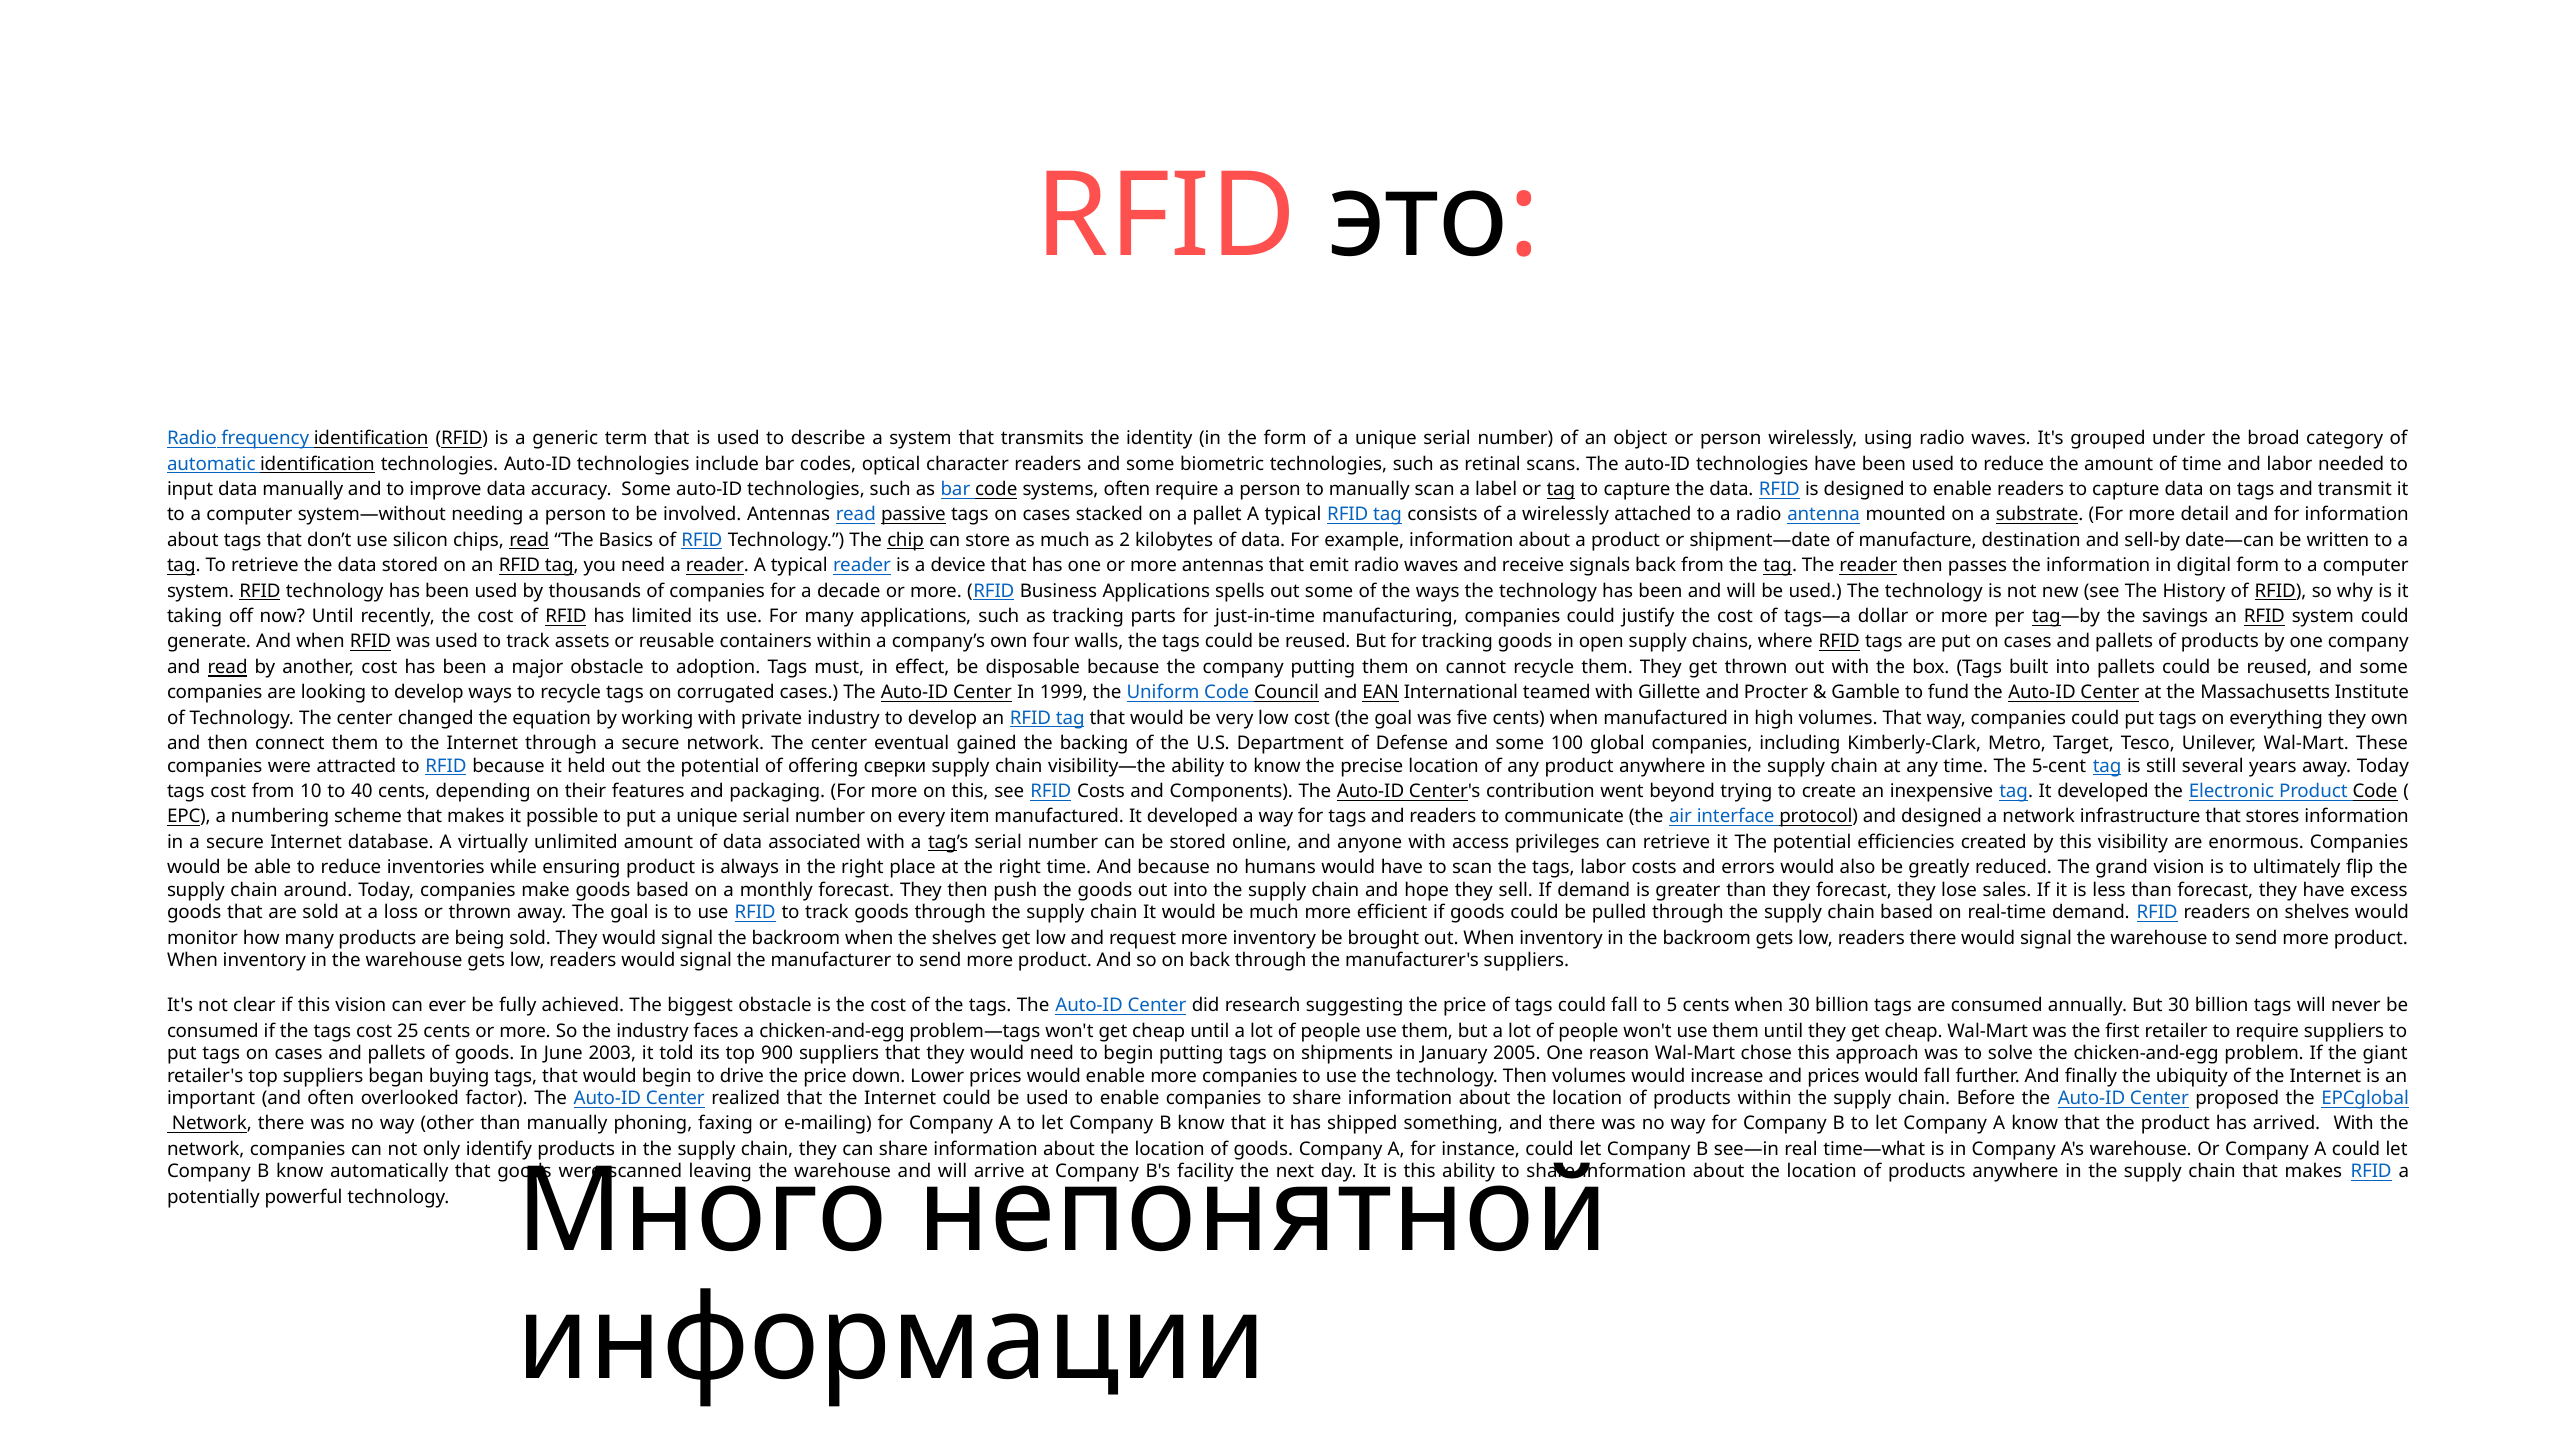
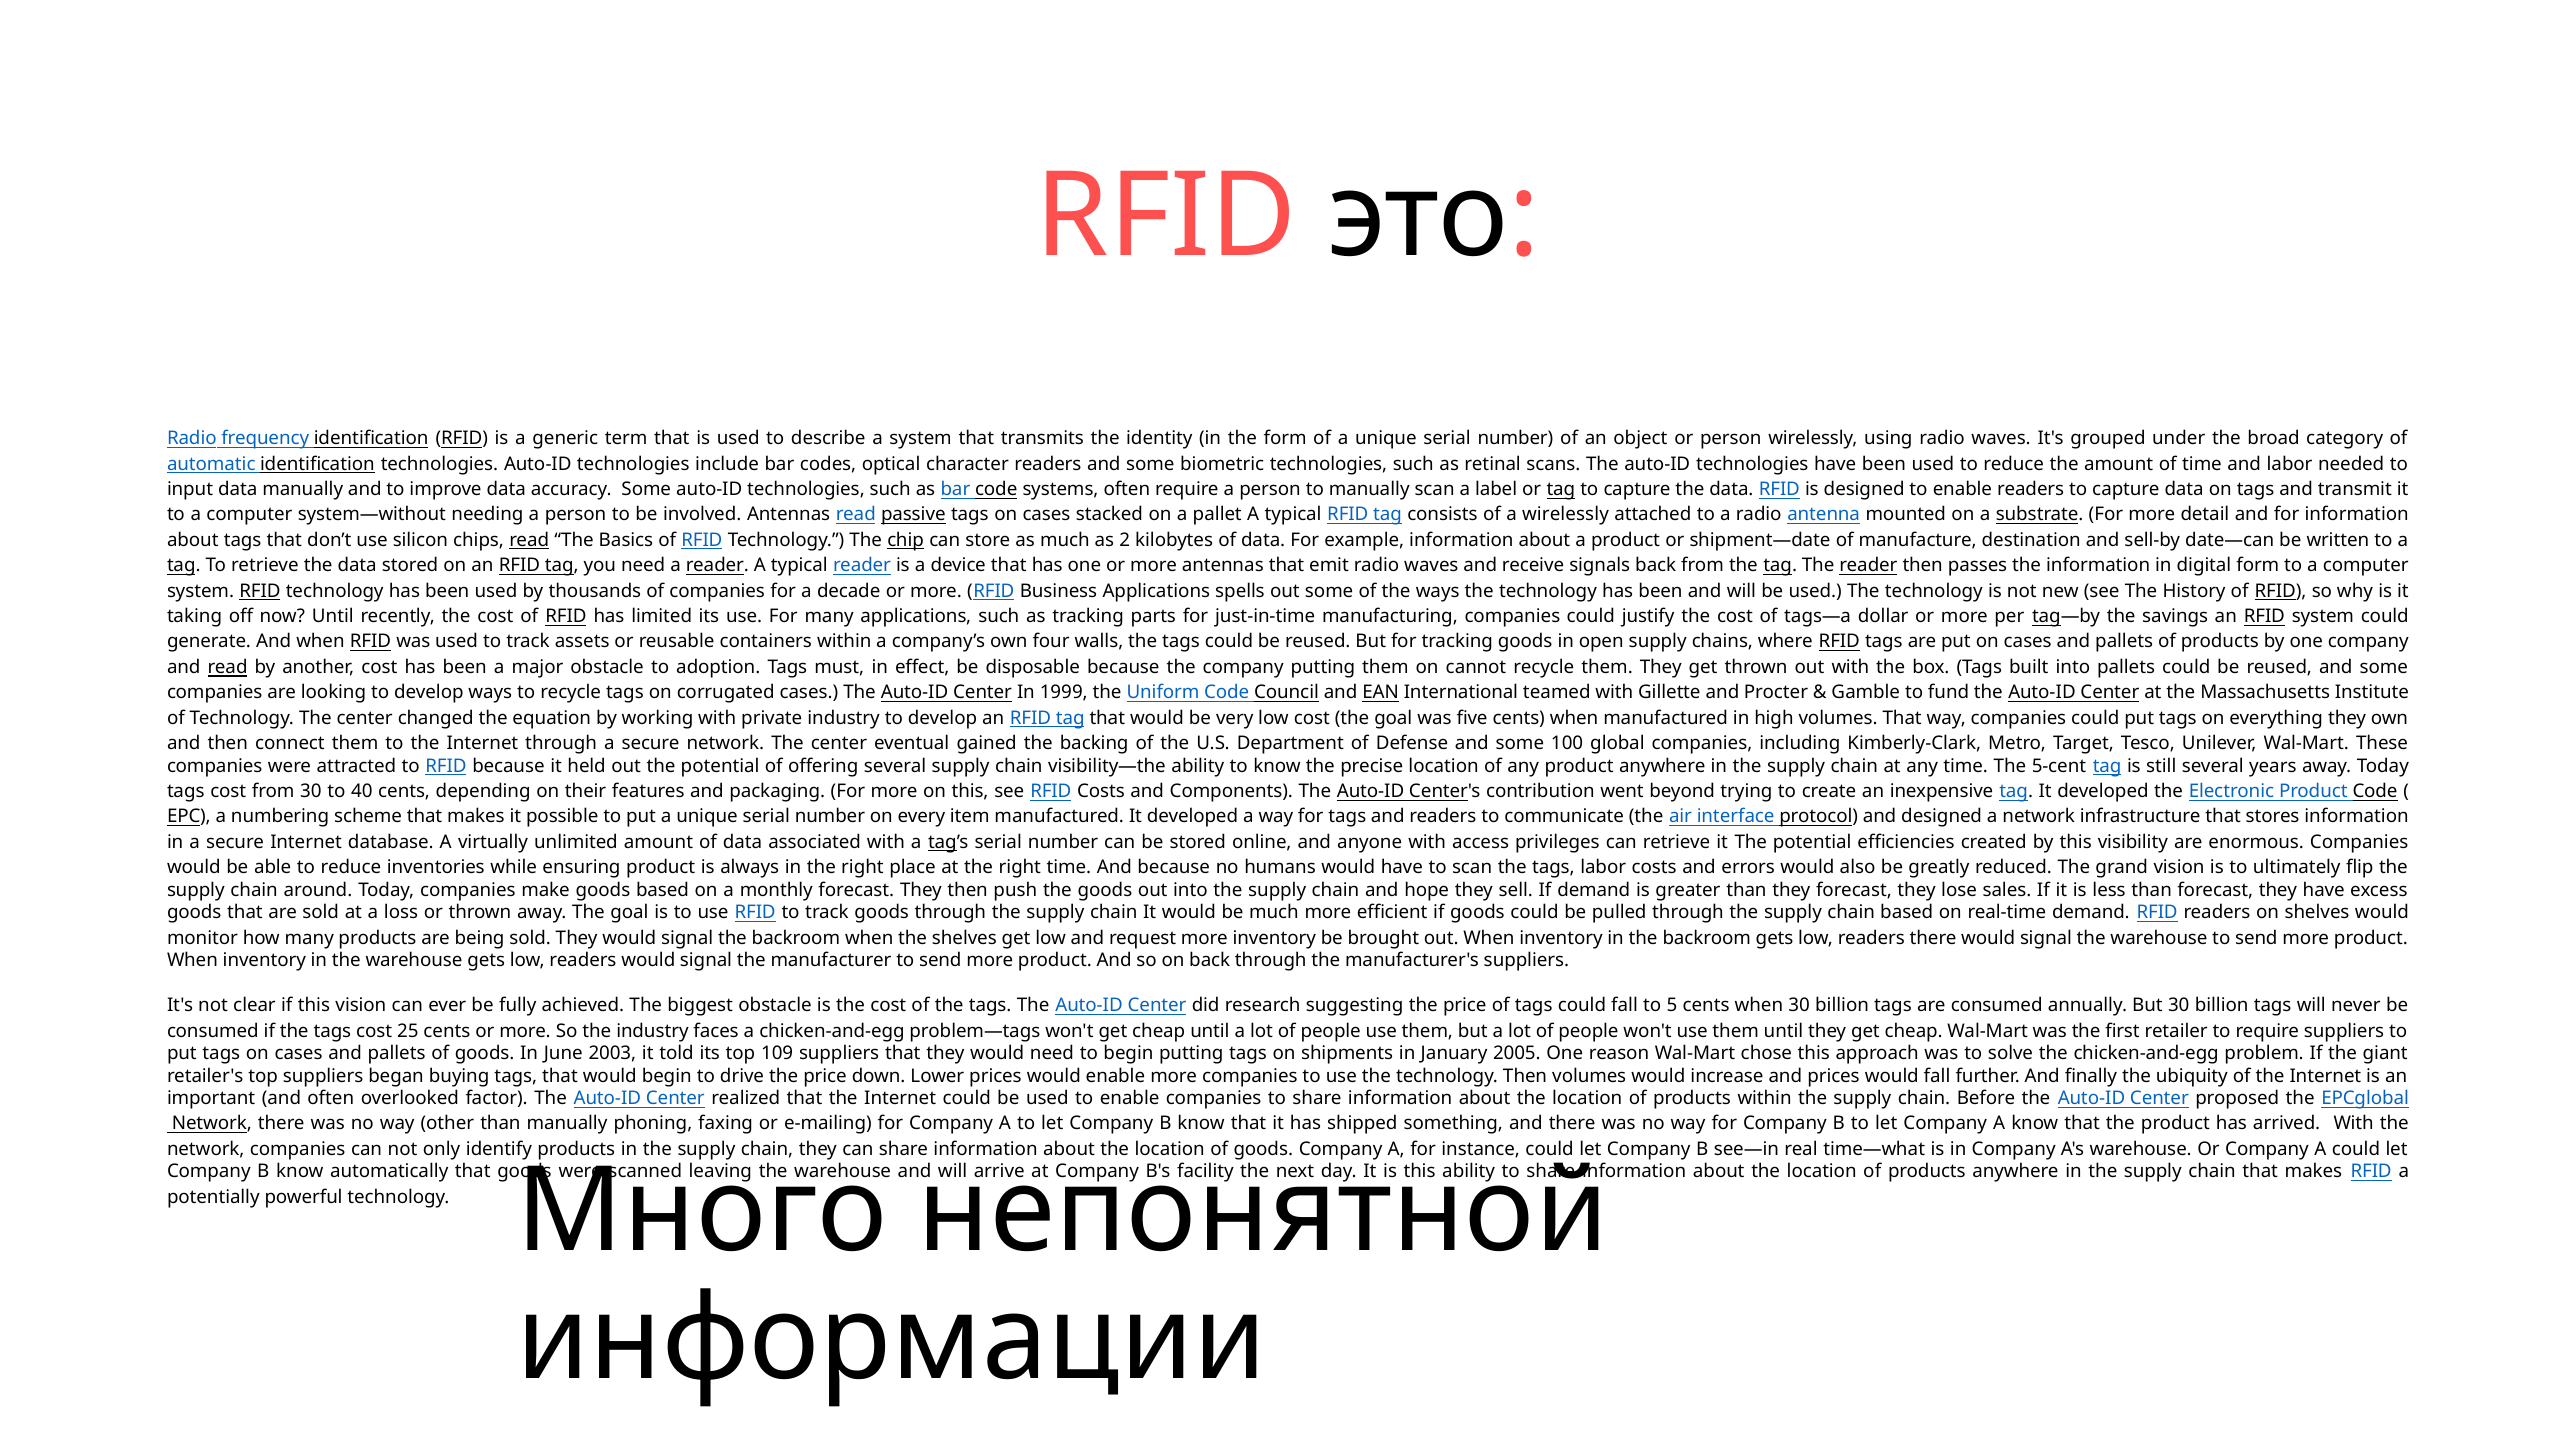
offering сверки: сверки -> several
from 10: 10 -> 30
900: 900 -> 109
